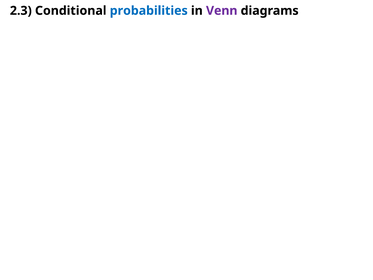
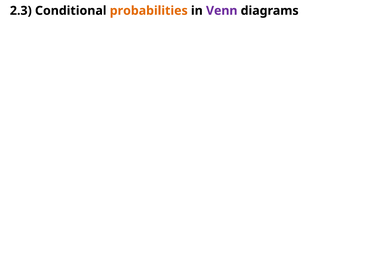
probabilities colour: blue -> orange
